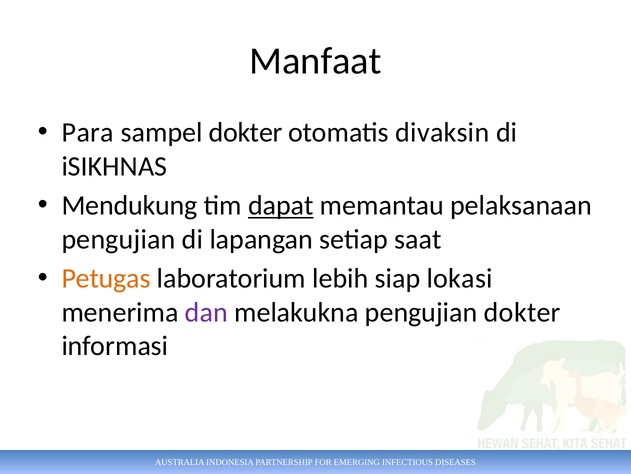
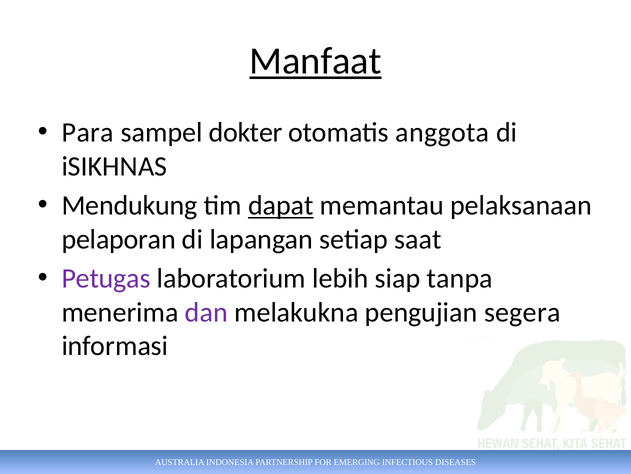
Manfaat underline: none -> present
divaksin: divaksin -> anggota
pengujian at (118, 239): pengujian -> pelaporan
Petugas colour: orange -> purple
lokasi: lokasi -> tanpa
pengujian dokter: dokter -> segera
